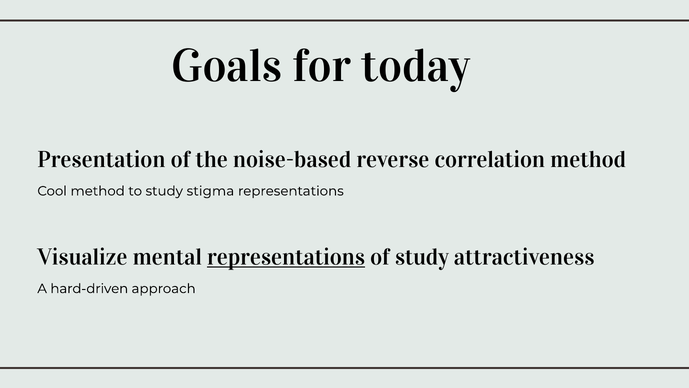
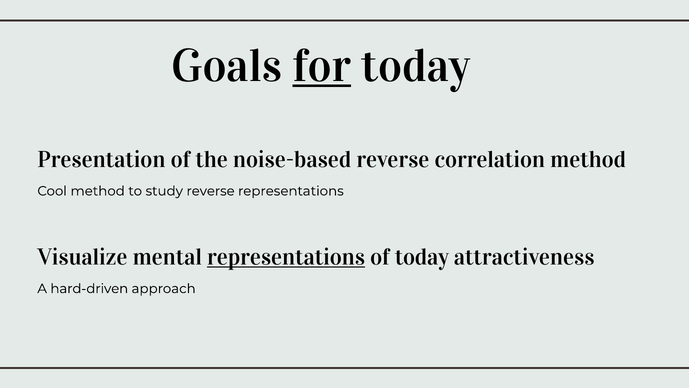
for underline: none -> present
study stigma: stigma -> reverse
of study: study -> today
